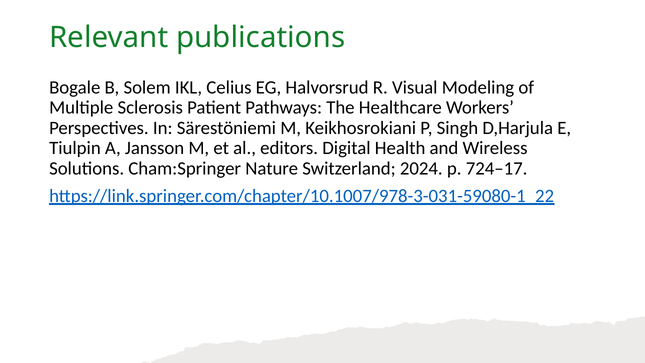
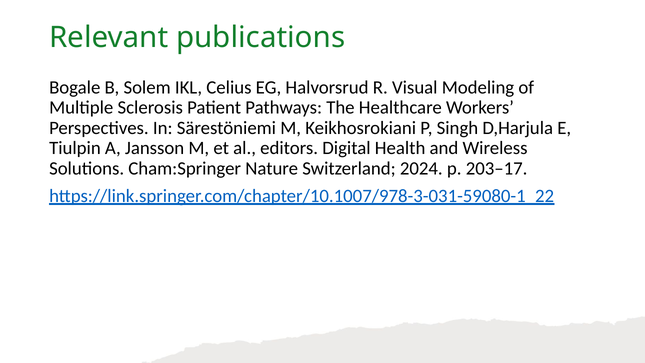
724–17: 724–17 -> 203–17
